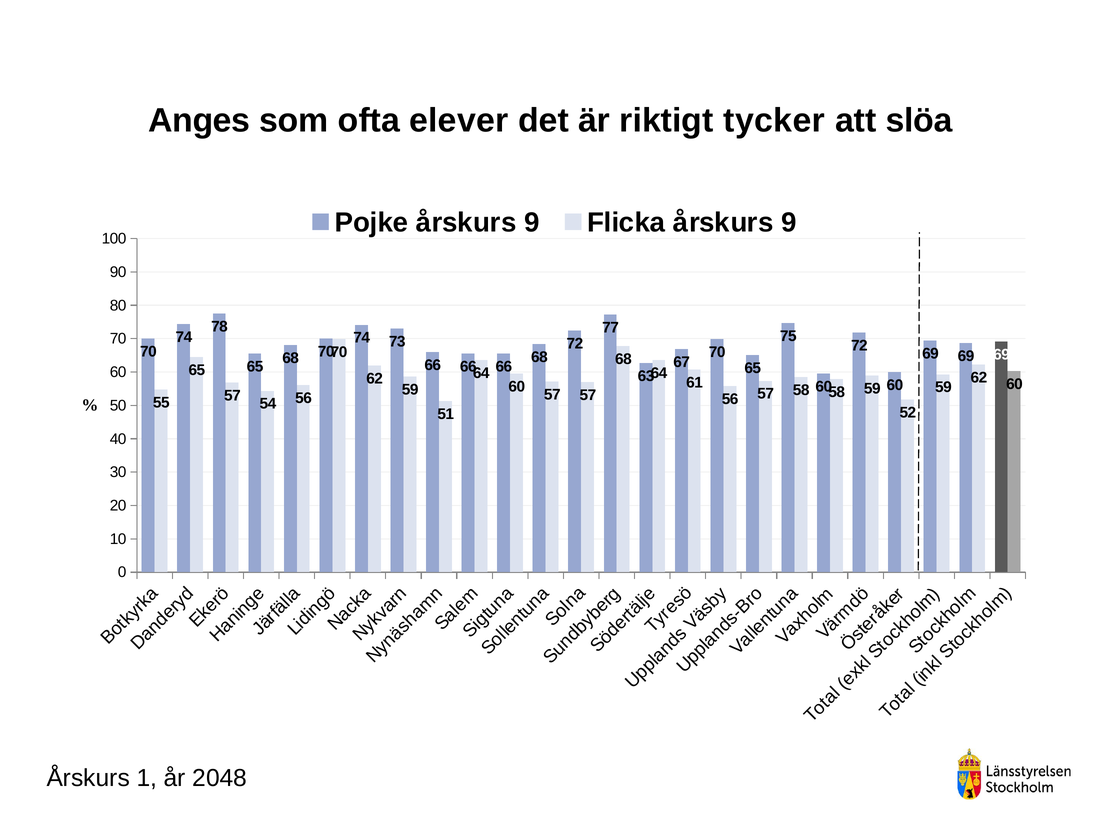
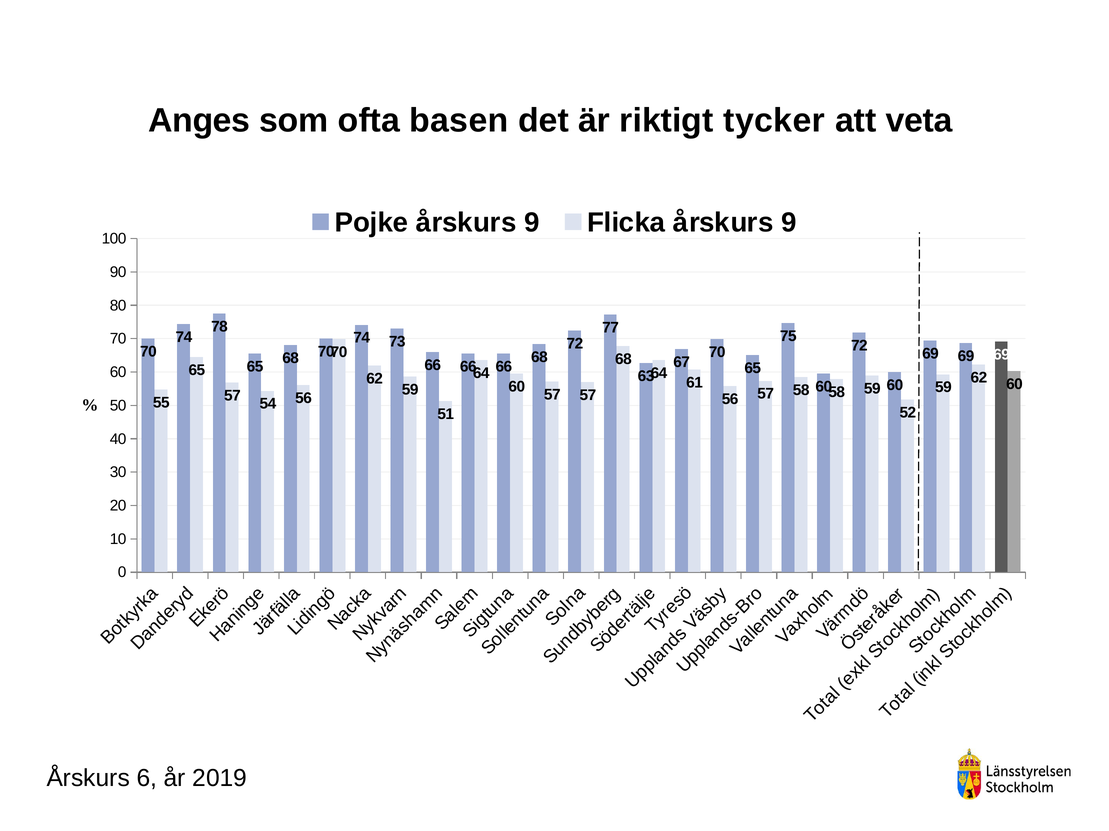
elever: elever -> basen
slöa: slöa -> veta
1: 1 -> 6
2048: 2048 -> 2019
